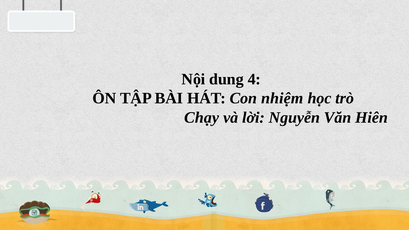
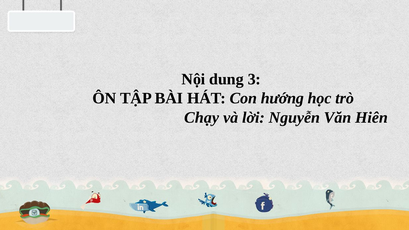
4: 4 -> 3
nhiệm: nhiệm -> hướng
